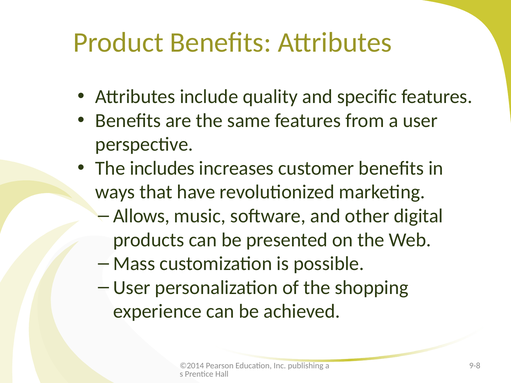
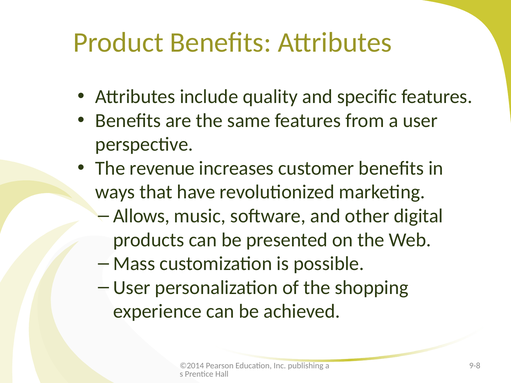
includes: includes -> revenue
